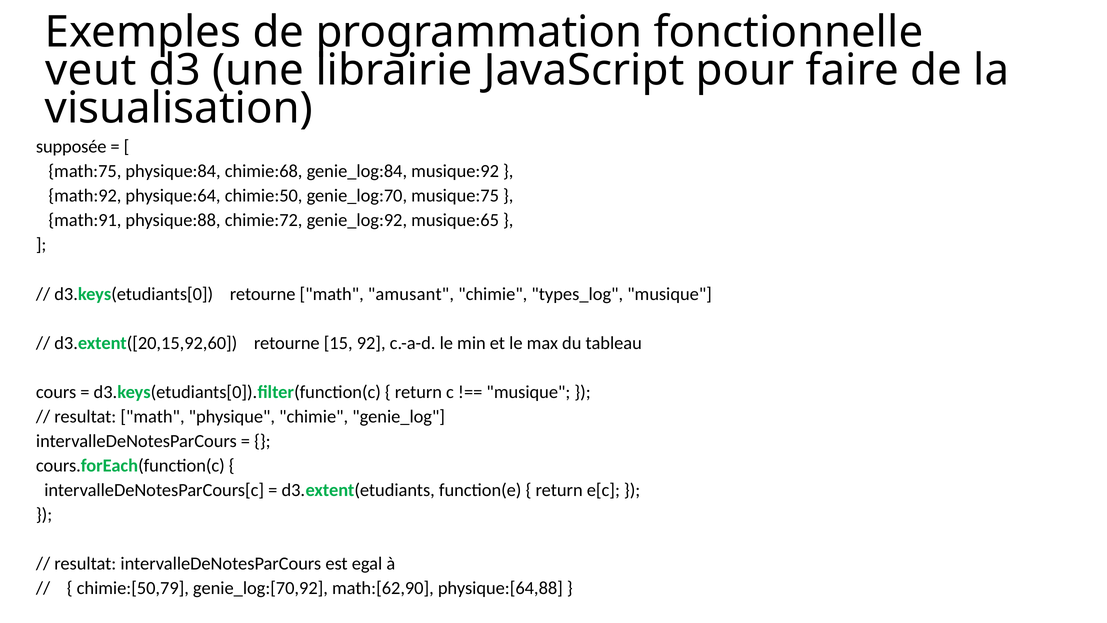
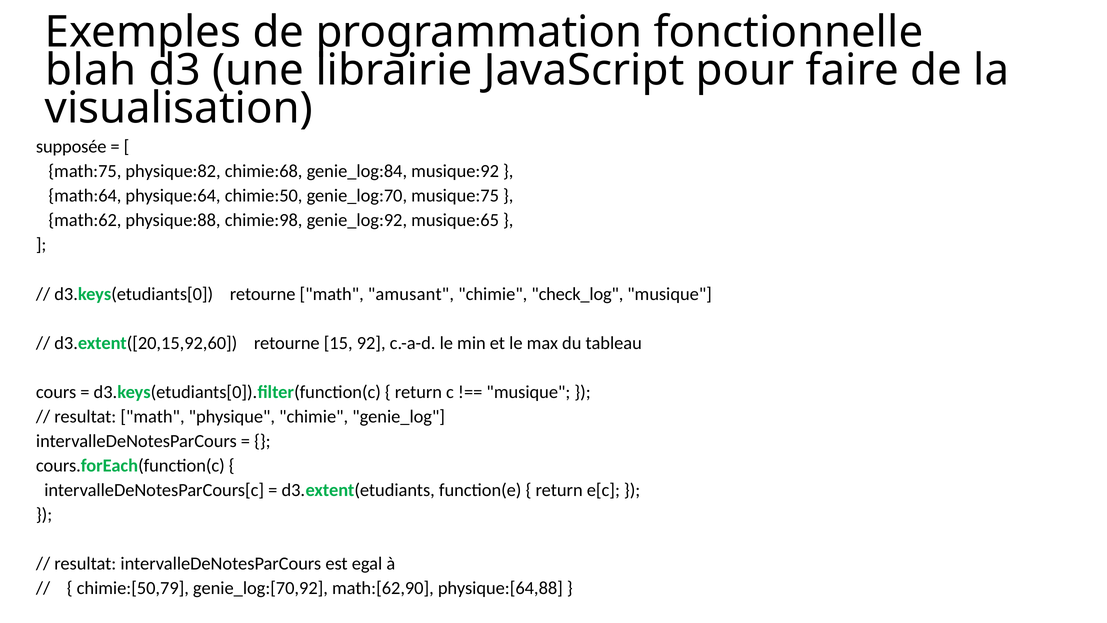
veut: veut -> blah
physique:84: physique:84 -> physique:82
math:92: math:92 -> math:64
math:91: math:91 -> math:62
chimie:72: chimie:72 -> chimie:98
types_log: types_log -> check_log
